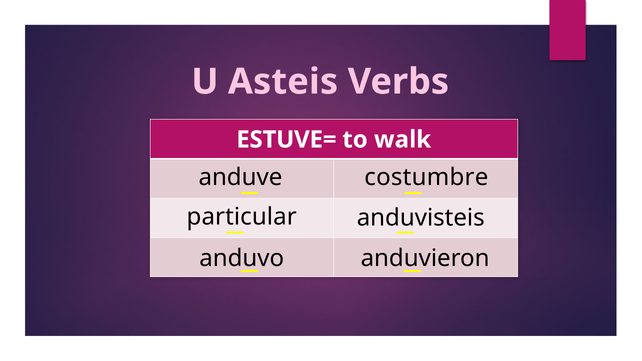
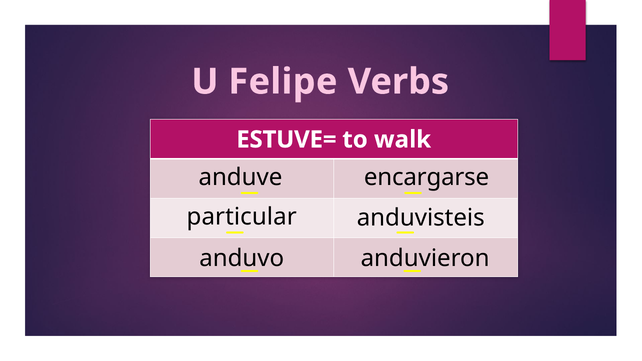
Asteis: Asteis -> Felipe
costumbre: costumbre -> encargarse
